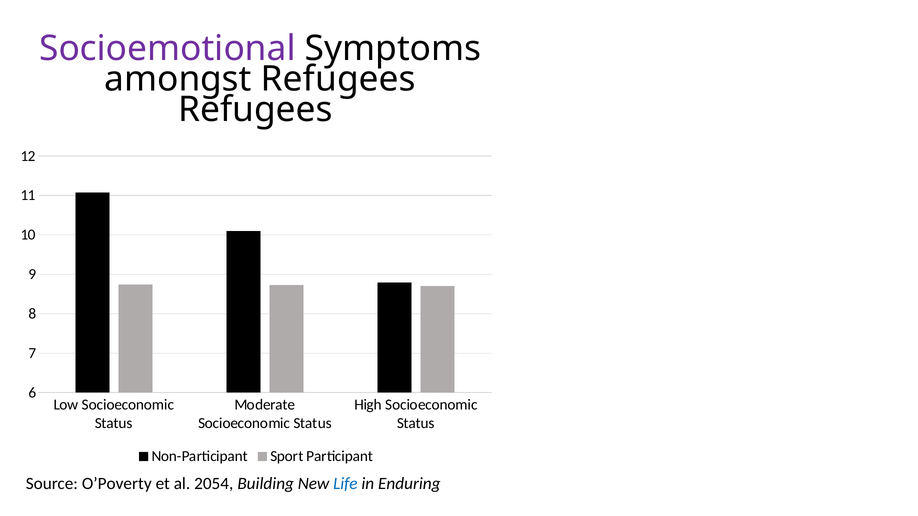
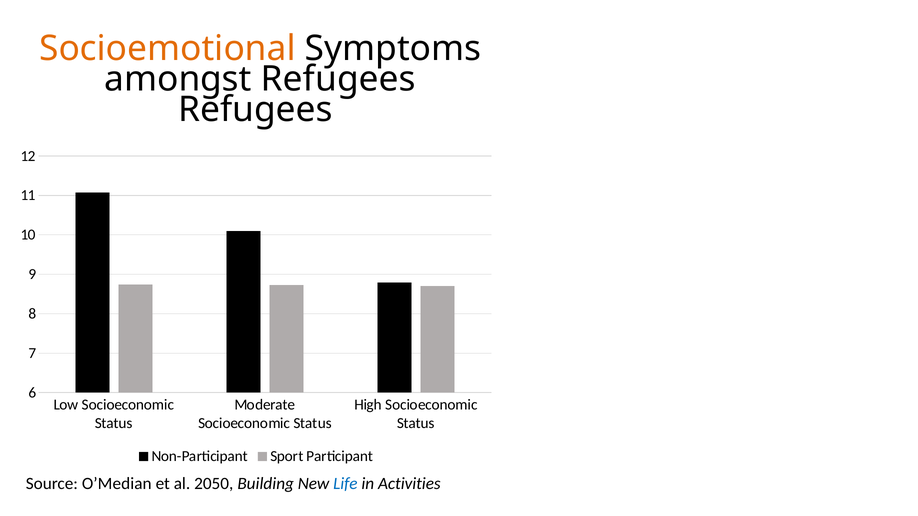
Socioemotional colour: purple -> orange
O’Poverty: O’Poverty -> O’Median
2054: 2054 -> 2050
Enduring: Enduring -> Activities
